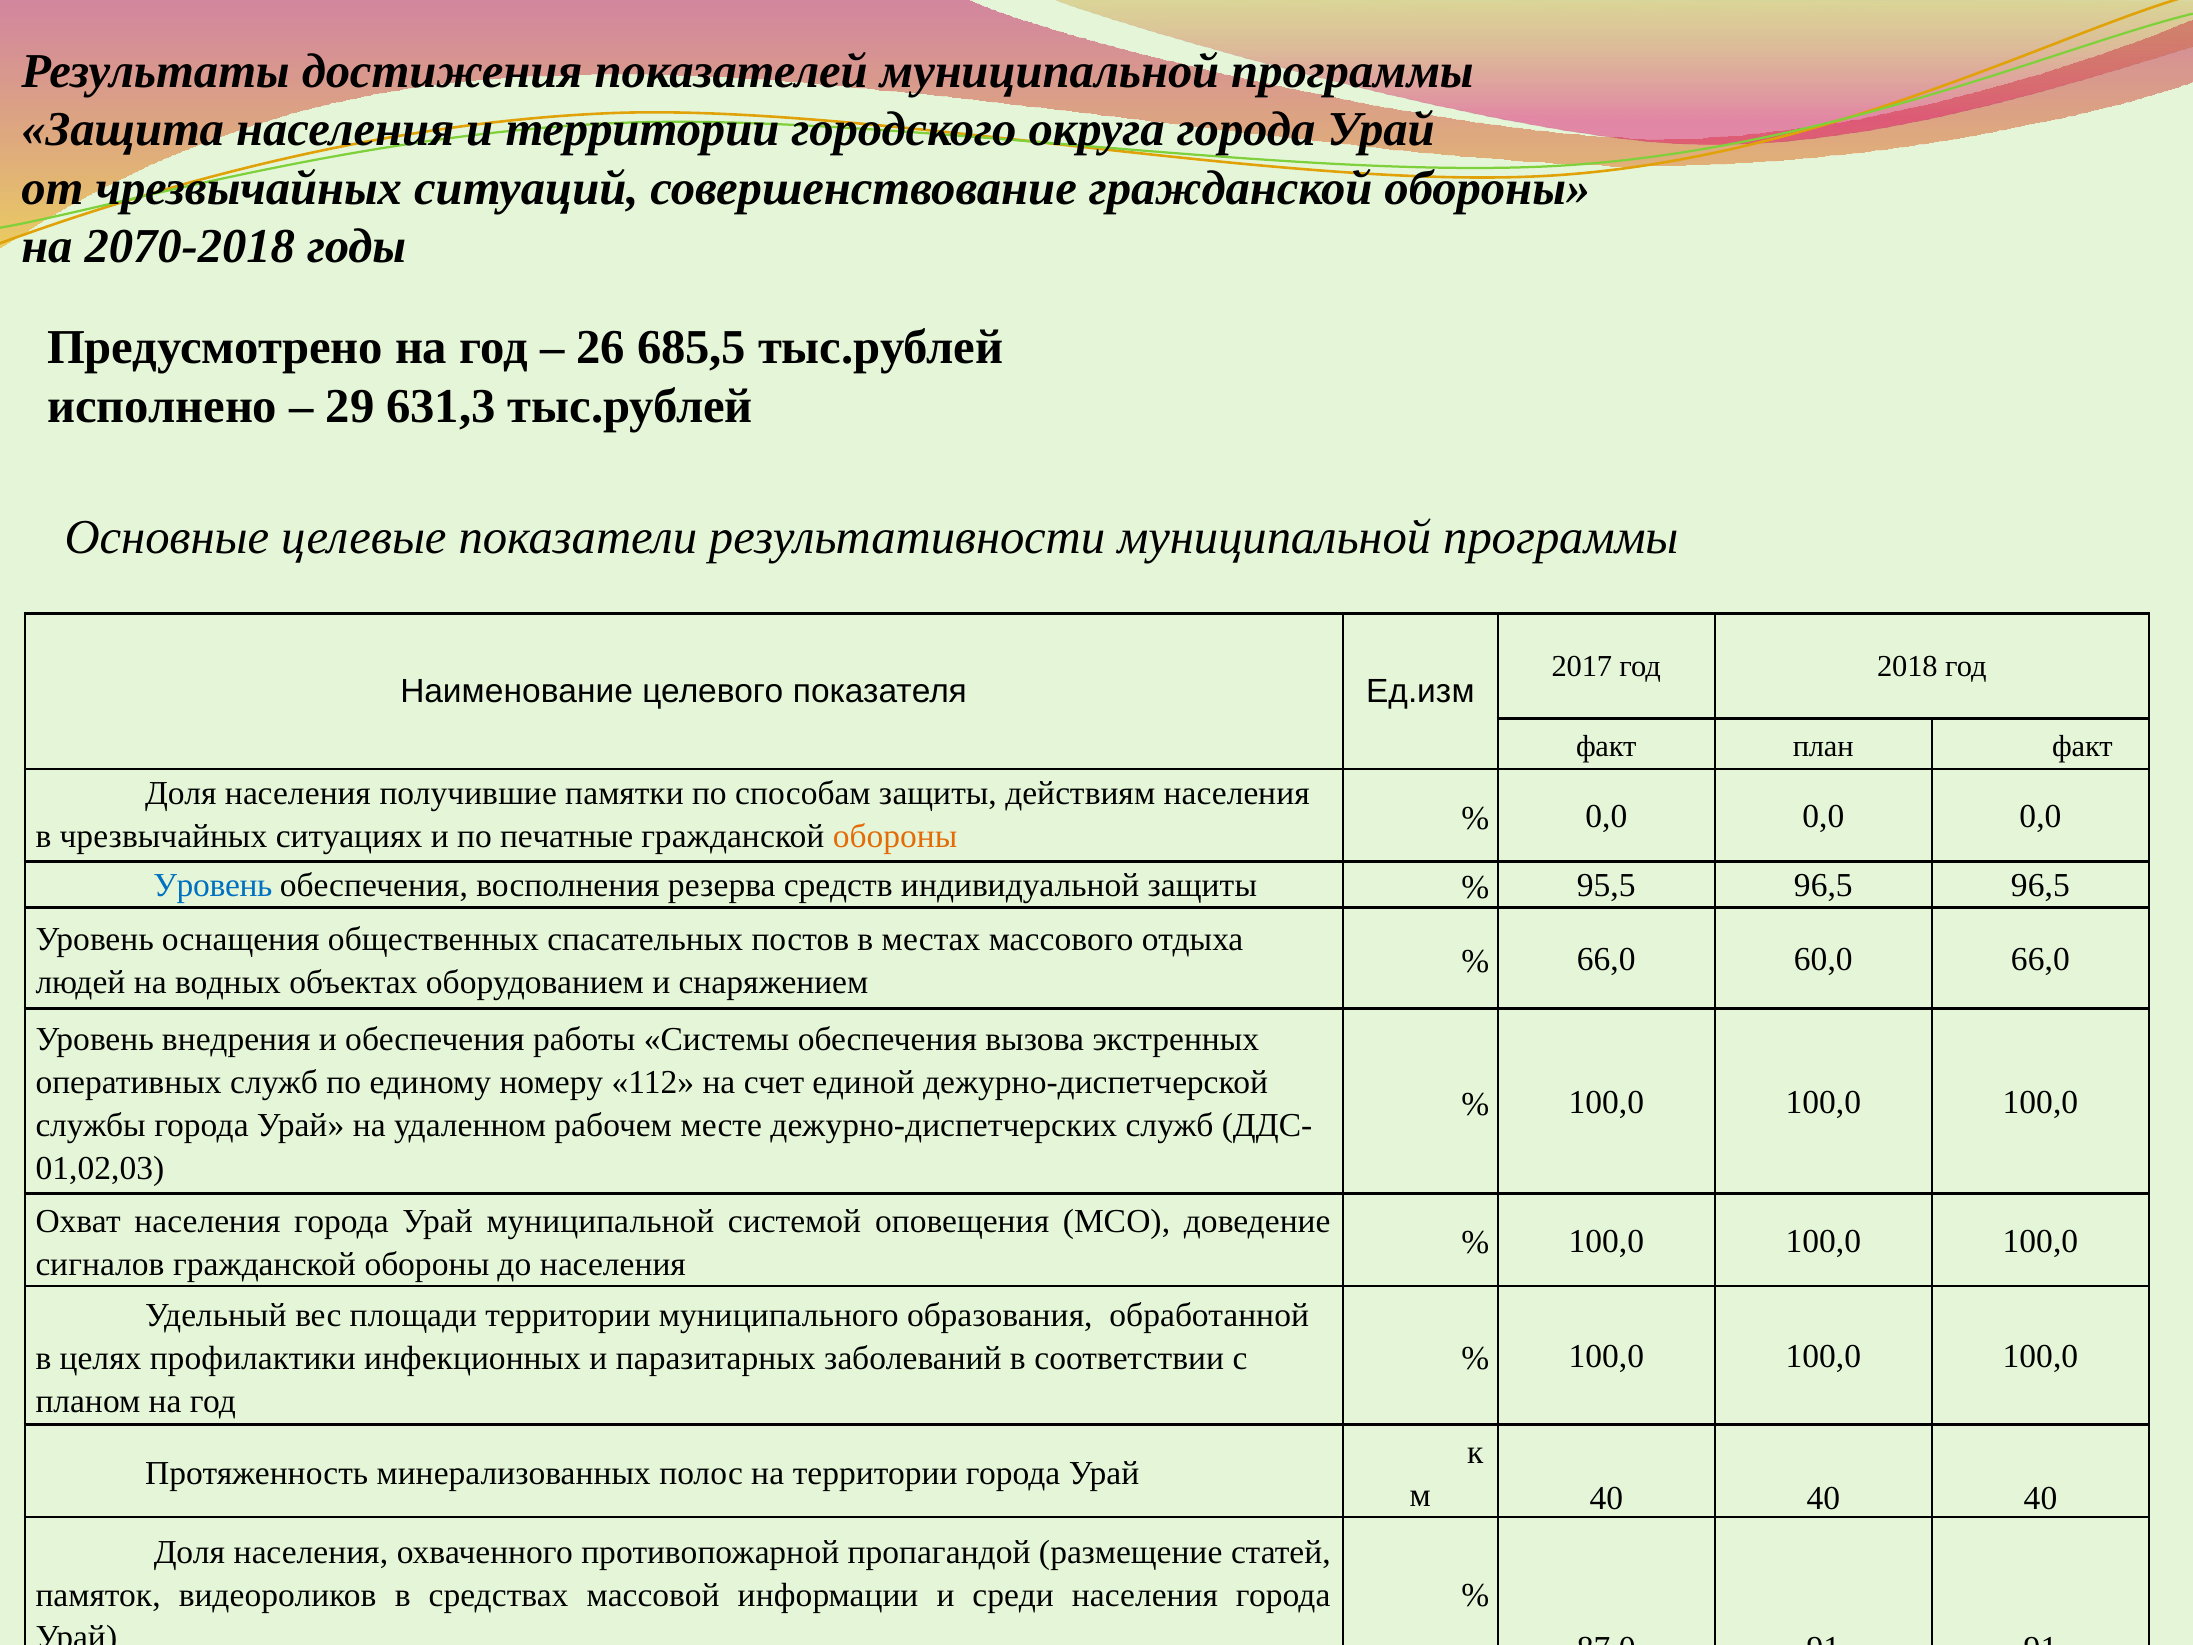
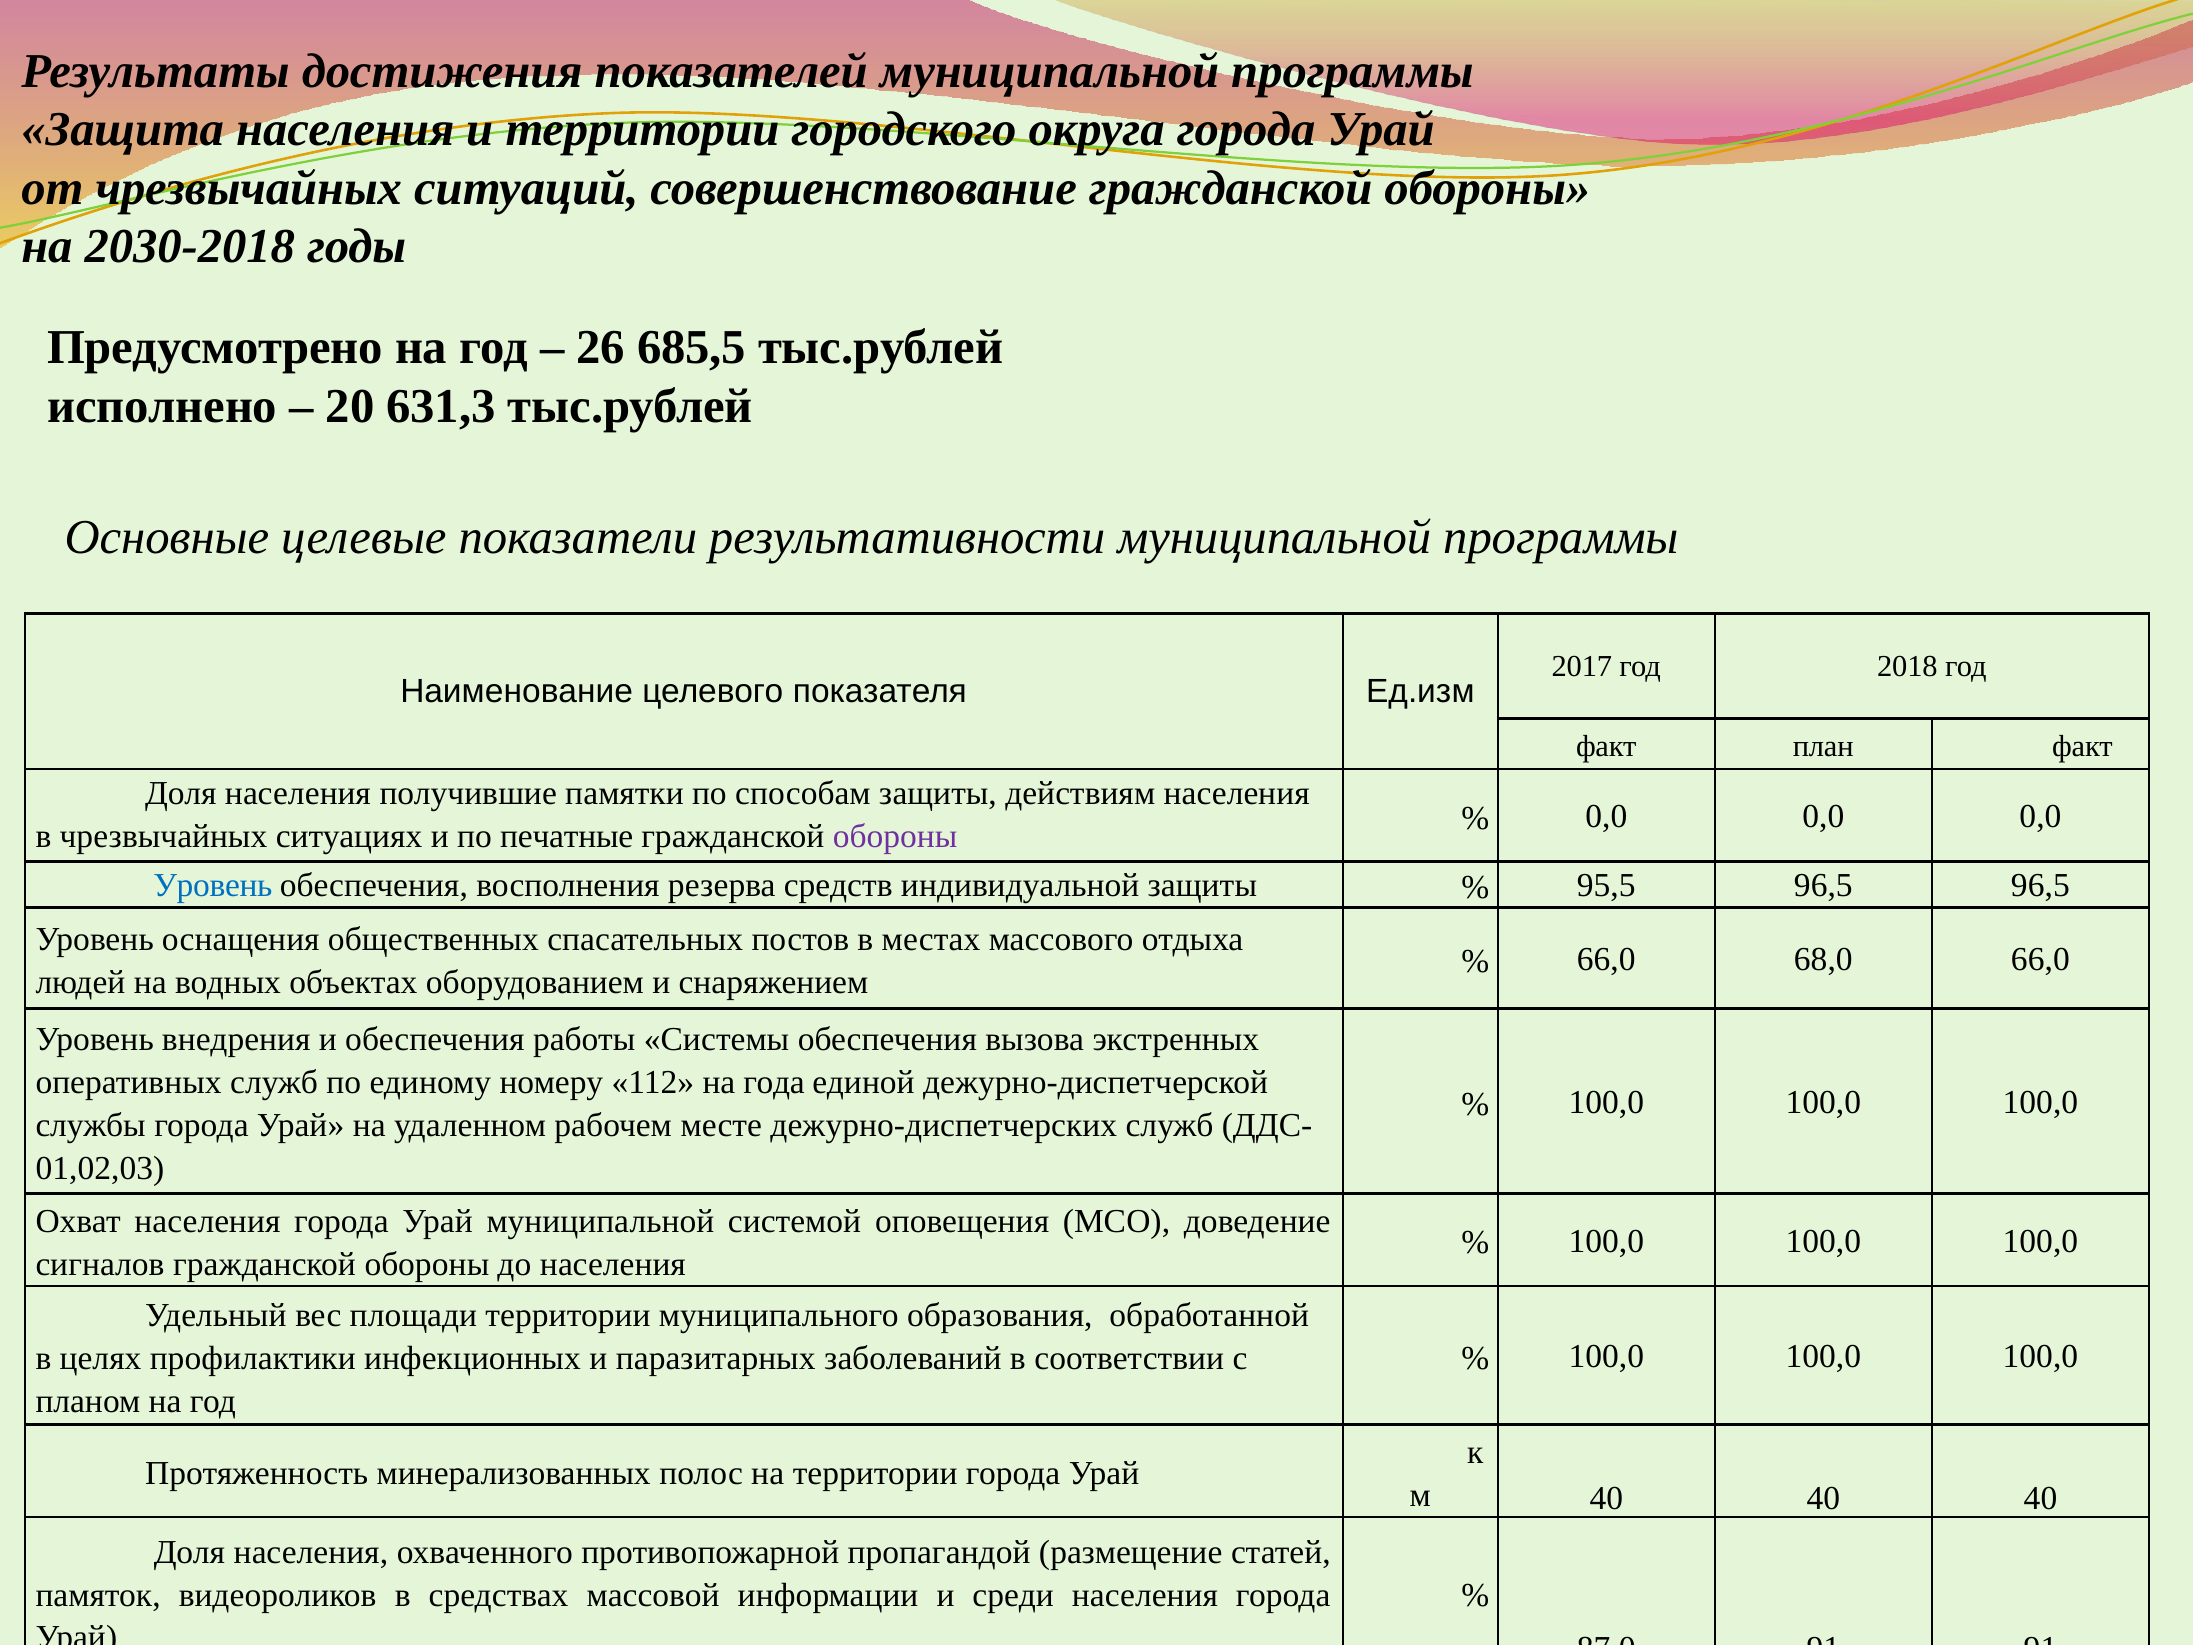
2070-2018: 2070-2018 -> 2030-2018
29: 29 -> 20
обороны at (895, 836) colour: orange -> purple
60,0: 60,0 -> 68,0
счет: счет -> года
